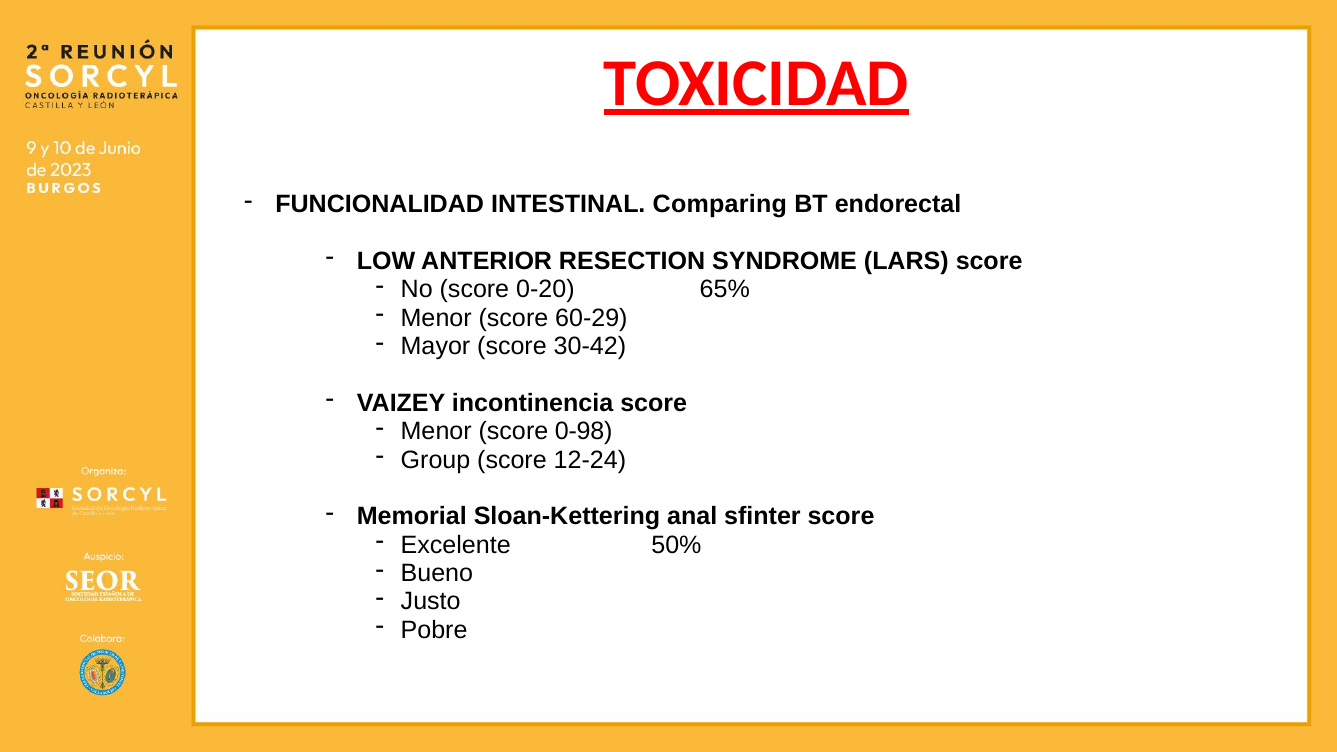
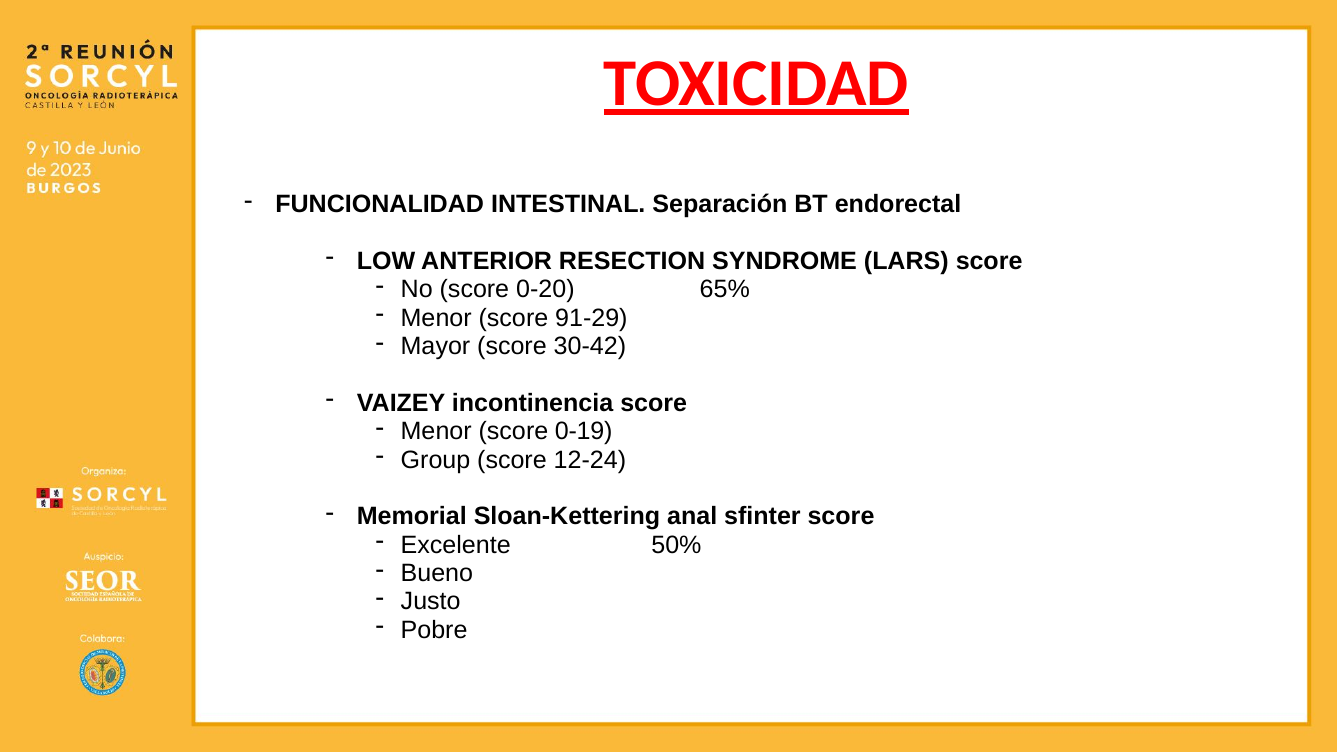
Comparing: Comparing -> Separación
60-29: 60-29 -> 91-29
0-98: 0-98 -> 0-19
